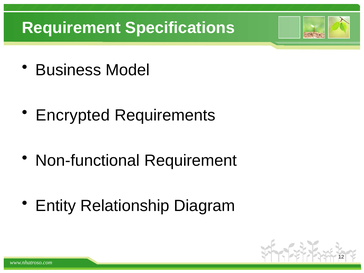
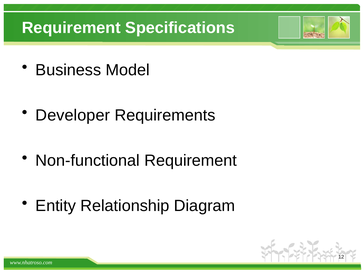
Encrypted: Encrypted -> Developer
